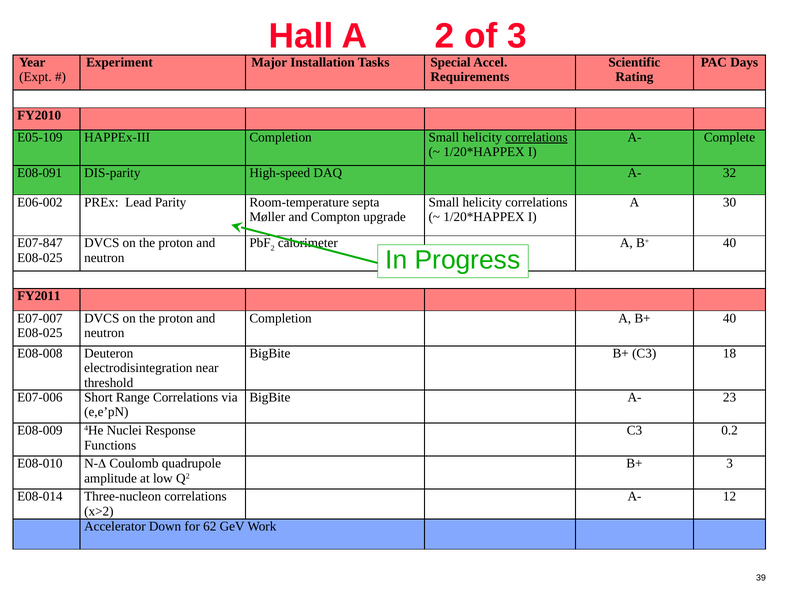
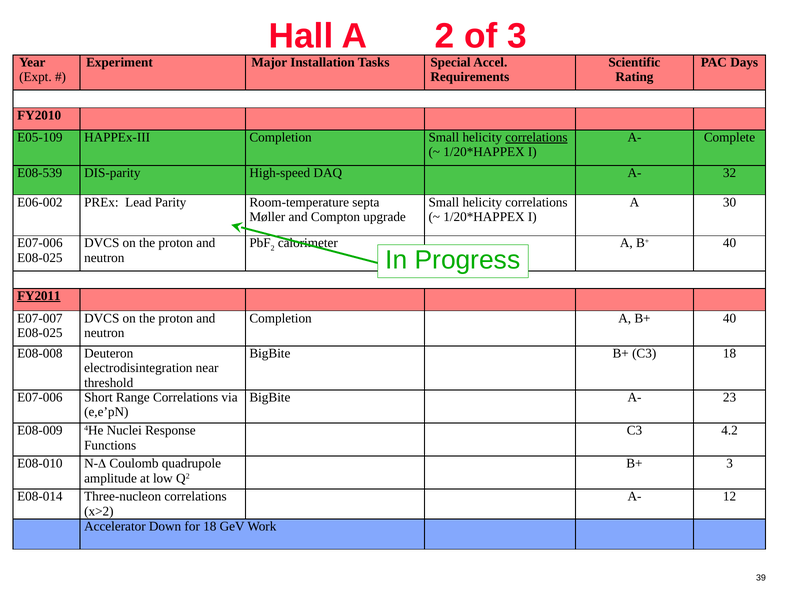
E08-091: E08-091 -> E08-539
E07-847 at (40, 243): E07-847 -> E07-006
FY2011 underline: none -> present
0.2: 0.2 -> 4.2
for 62: 62 -> 18
